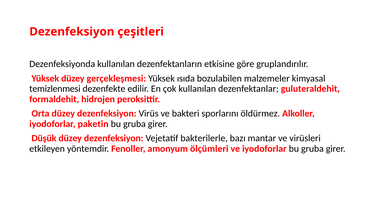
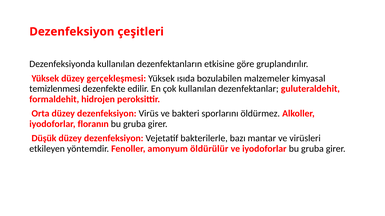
paketin: paketin -> floranın
ölçümleri: ölçümleri -> öldürülür
